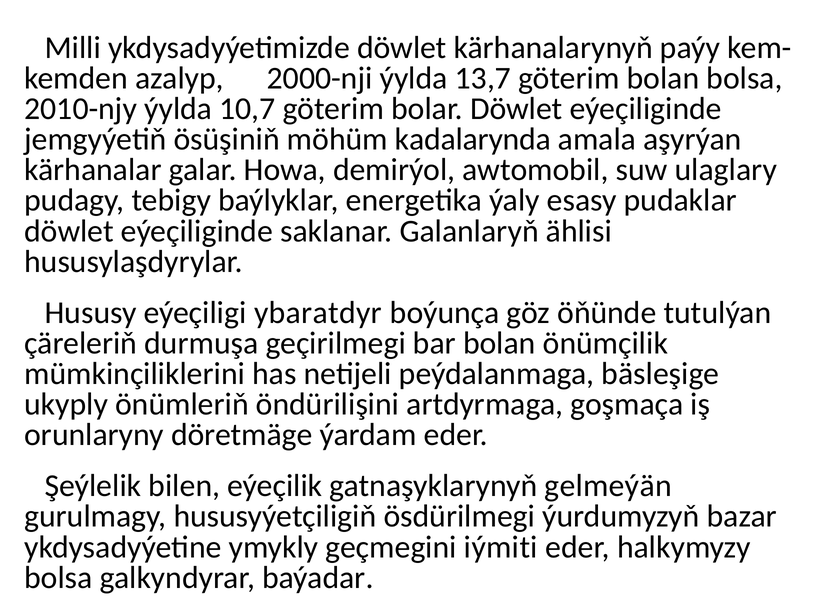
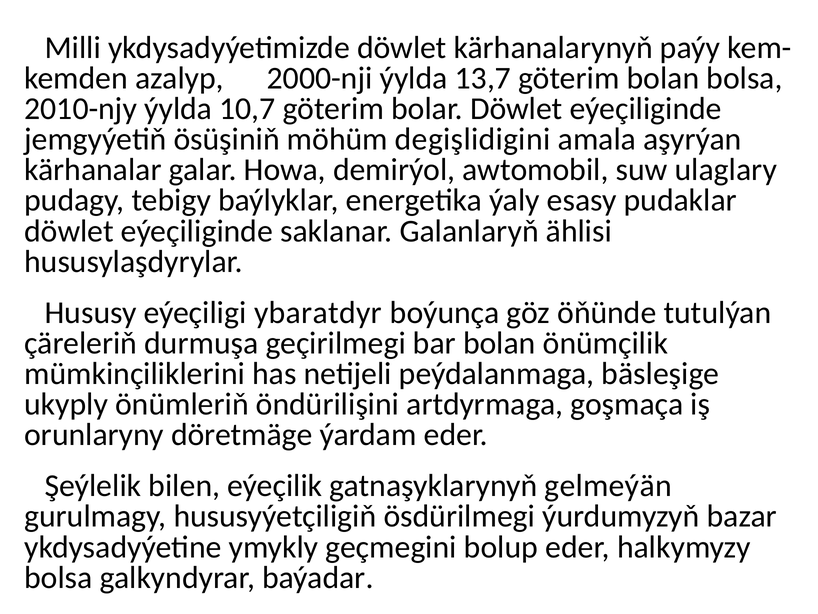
kadalarynda: kadalarynda -> degişlidigini
iýmiti: iýmiti -> bolup
